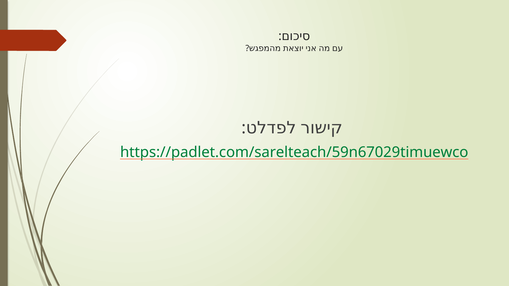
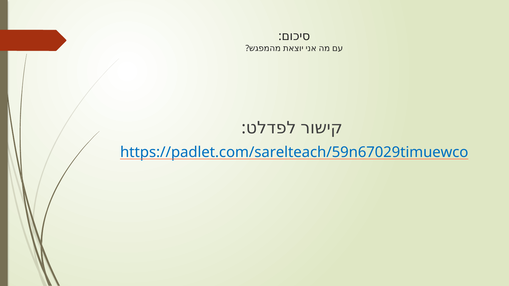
https://padlet.com/sarelteach/59n67029timuewco colour: green -> blue
